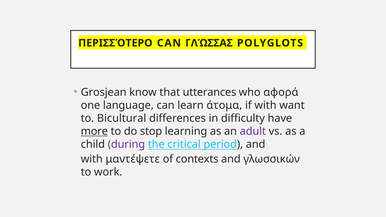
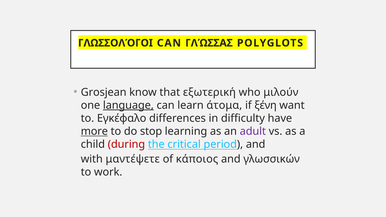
ΠΕΡΙΣΣΌΤΕΡΟ: ΠΕΡΙΣΣΌΤΕΡΟ -> ΓΛΩΣΣΟΛΌΓΟΙ
utterances: utterances -> εξωτερική
αφορά: αφορά -> μιλούν
language underline: none -> present
if with: with -> ξένη
Bicultural: Bicultural -> Εγκέφαλο
during colour: purple -> red
contexts: contexts -> κάποιος
